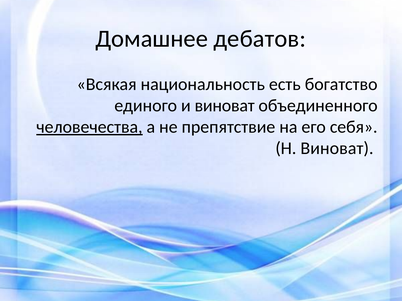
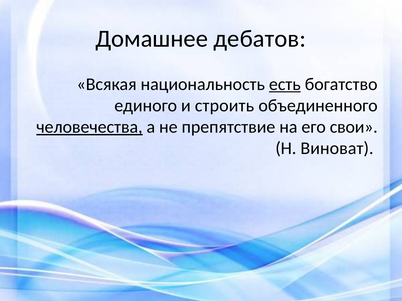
есть underline: none -> present
и виноват: виноват -> строить
себя: себя -> свои
